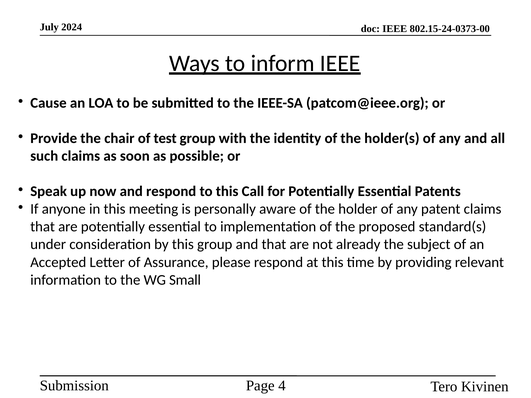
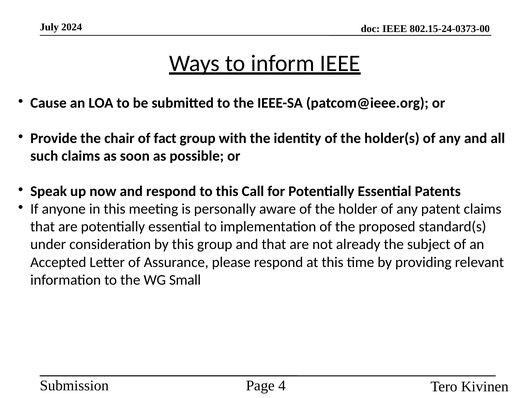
test: test -> fact
